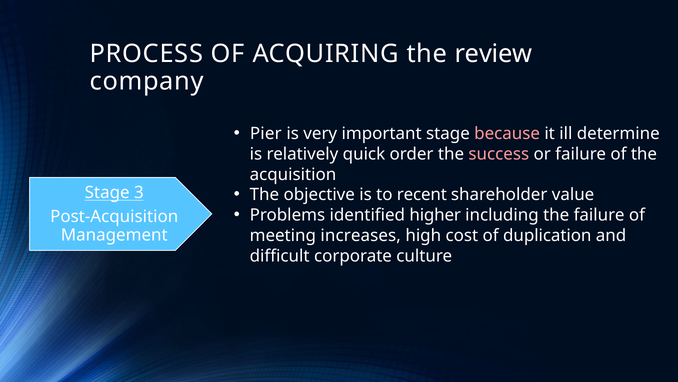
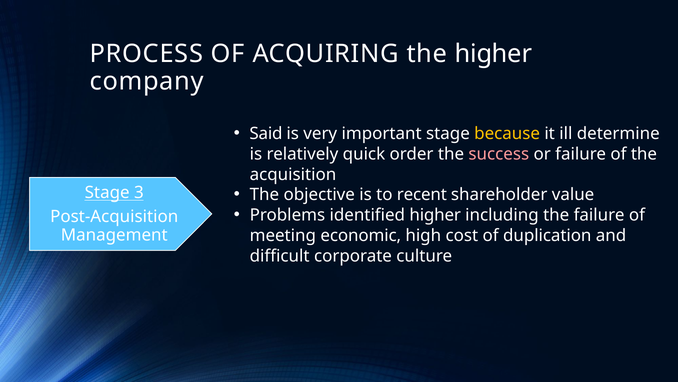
the review: review -> higher
Pier: Pier -> Said
because colour: pink -> yellow
increases: increases -> economic
